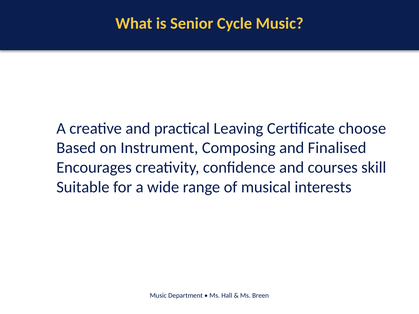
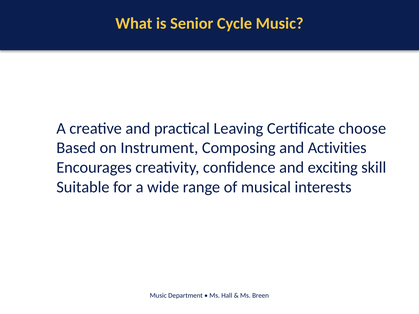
Finalised: Finalised -> Activities
courses: courses -> exciting
